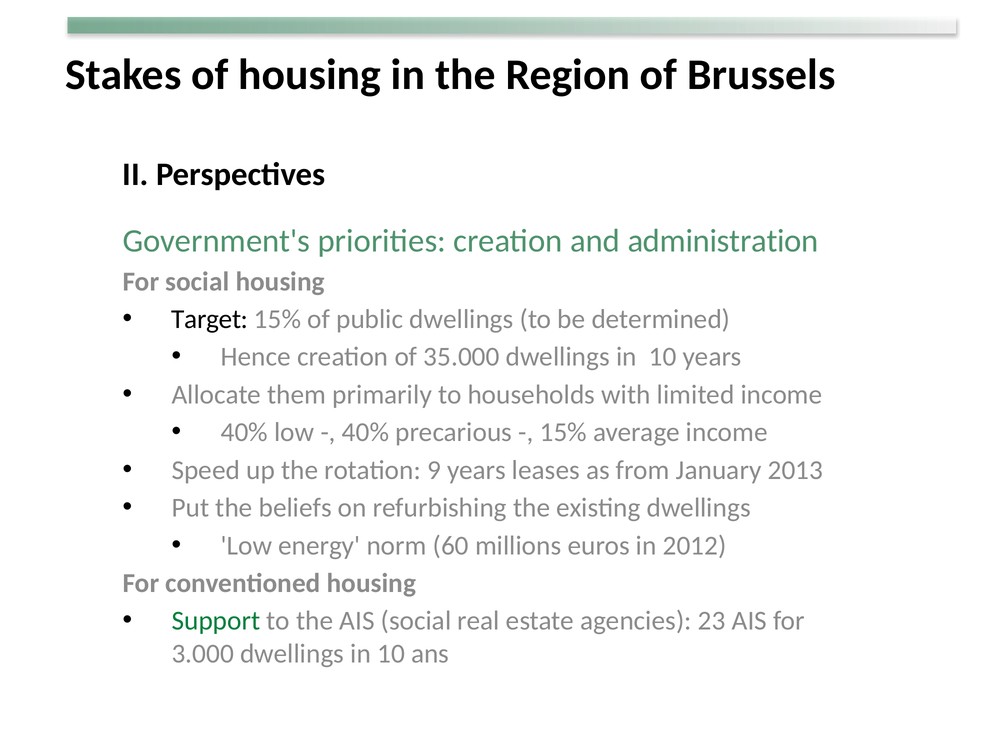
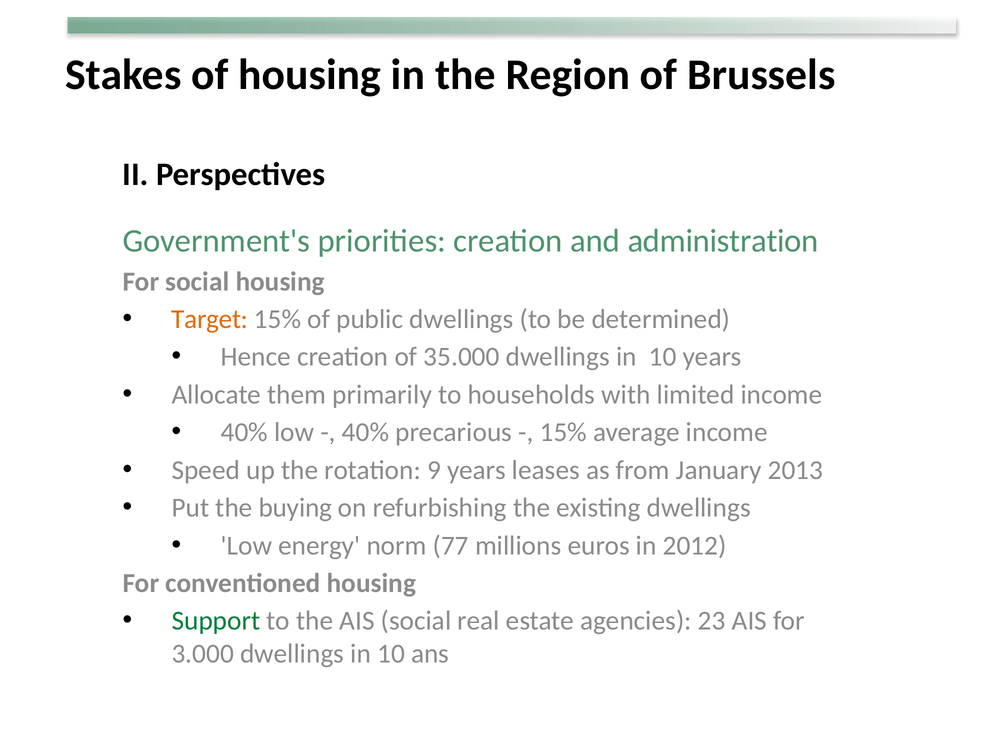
Target colour: black -> orange
beliefs: beliefs -> buying
60: 60 -> 77
